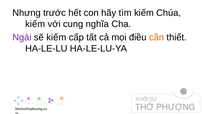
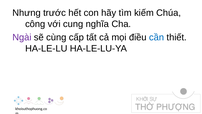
kiếm at (35, 24): kiếm -> công
sẽ kiếm: kiếm -> cùng
cần colour: orange -> blue
